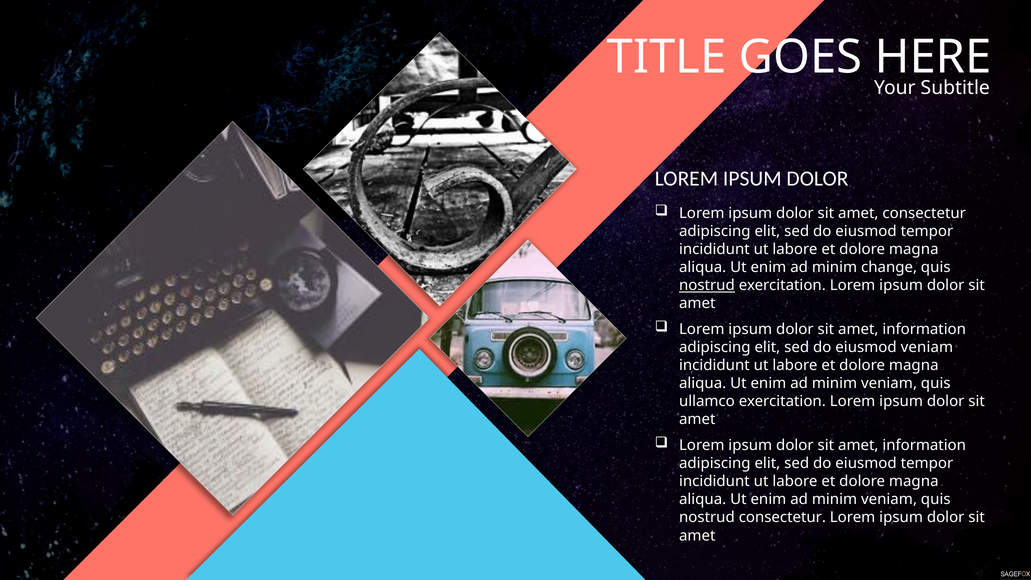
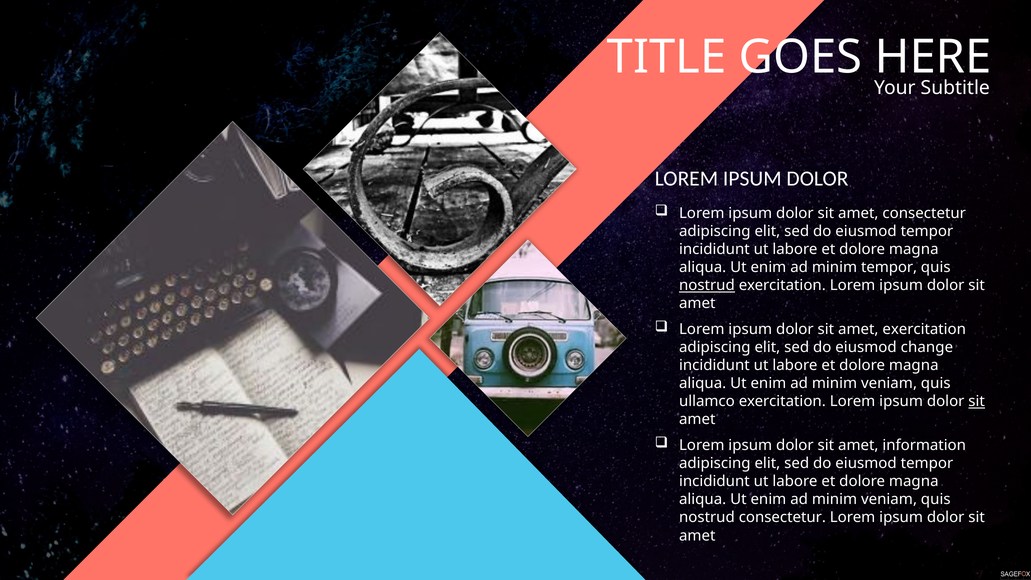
minim change: change -> tempor
information at (924, 329): information -> exercitation
eiusmod veniam: veniam -> change
sit at (977, 401) underline: none -> present
